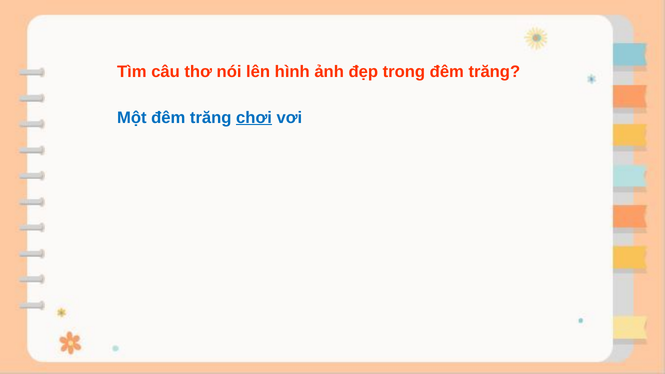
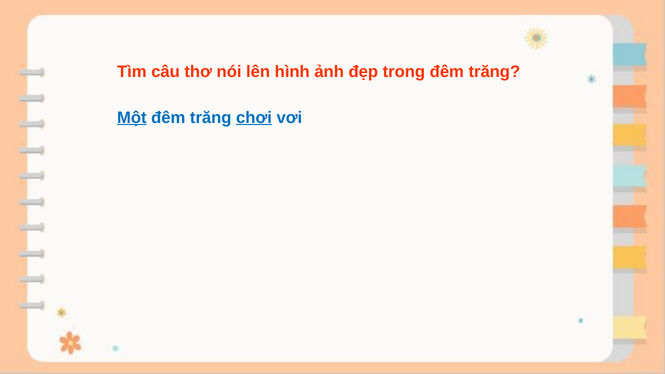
Một underline: none -> present
